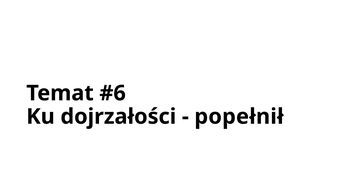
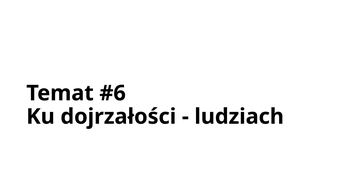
popełnił: popełnił -> ludziach
